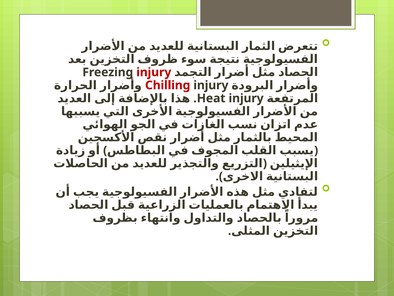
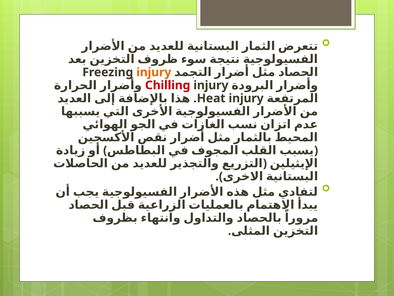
injury at (154, 72) colour: red -> orange
